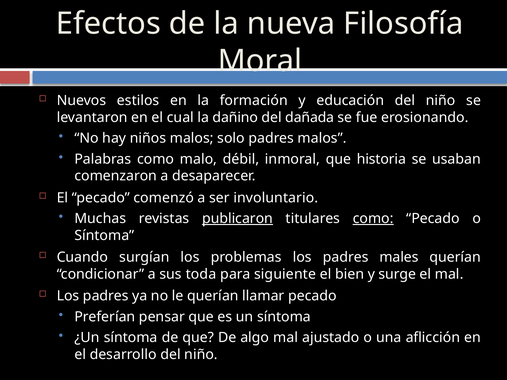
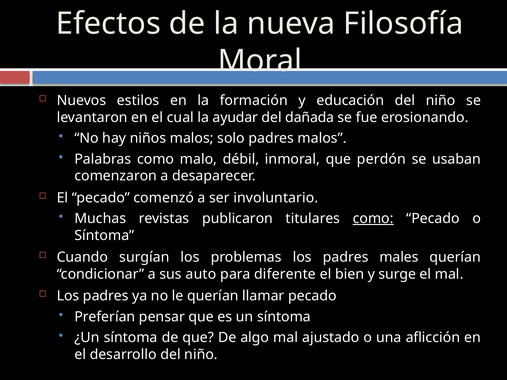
dañino: dañino -> ayudar
historia: historia -> perdón
publicaron underline: present -> none
toda: toda -> auto
siguiente: siguiente -> diferente
